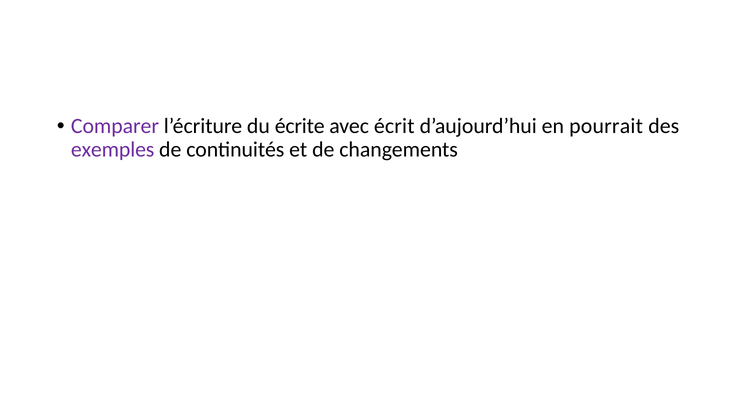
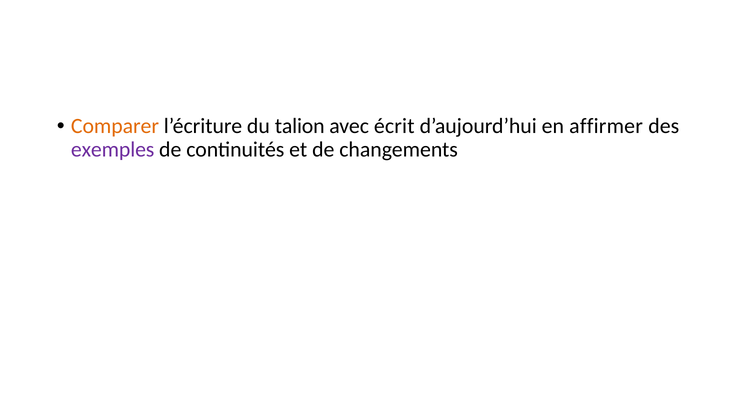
Comparer colour: purple -> orange
écrite: écrite -> talion
pourrait: pourrait -> affirmer
